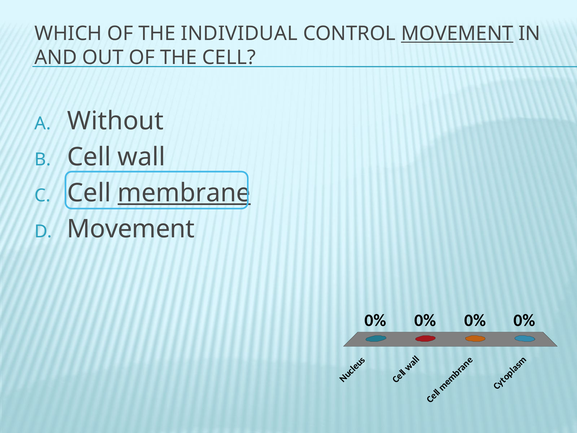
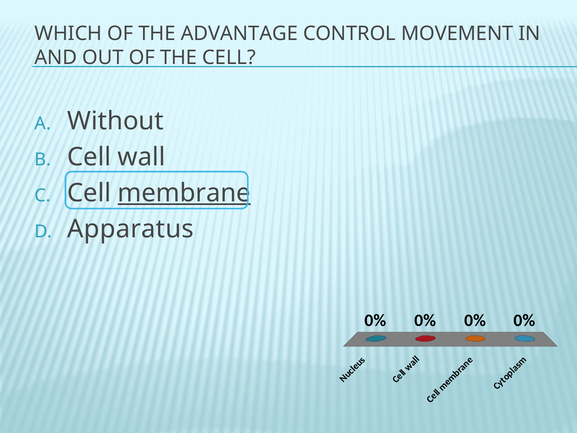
INDIVIDUAL: INDIVIDUAL -> ADVANTAGE
MOVEMENT at (457, 34) underline: present -> none
Movement at (131, 229): Movement -> Apparatus
